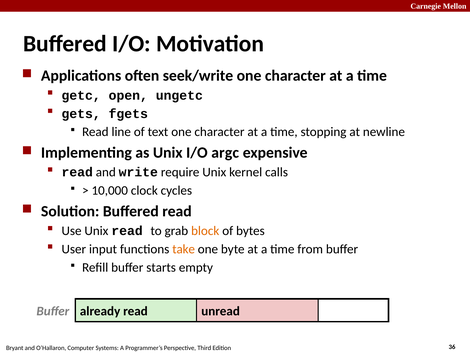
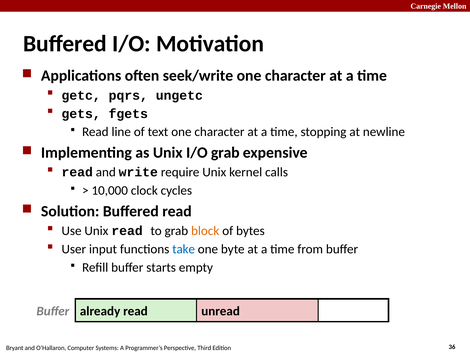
open: open -> pqrs
I/O argc: argc -> grab
take colour: orange -> blue
